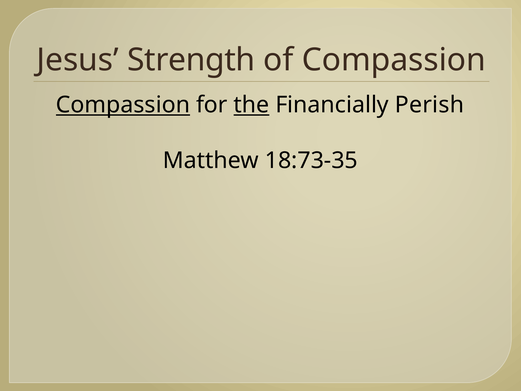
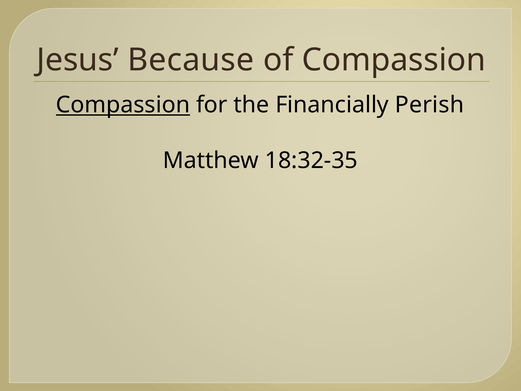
Strength: Strength -> Because
the underline: present -> none
18:73-35: 18:73-35 -> 18:32-35
